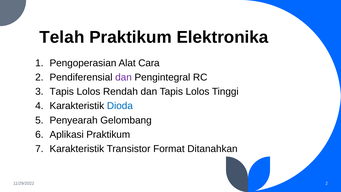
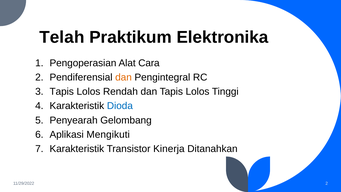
dan at (124, 77) colour: purple -> orange
Aplikasi Praktikum: Praktikum -> Mengikuti
Format: Format -> Kinerja
